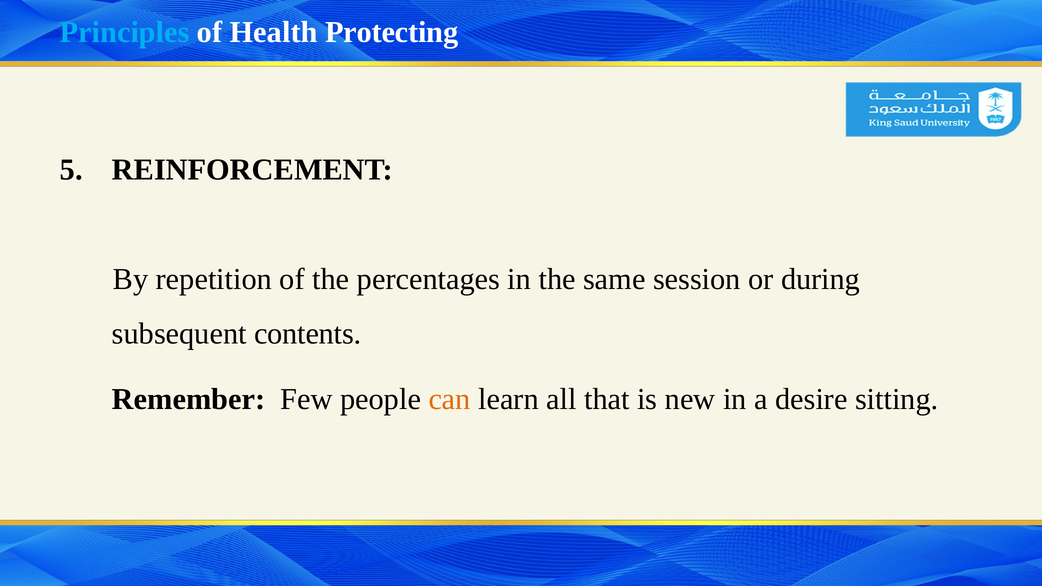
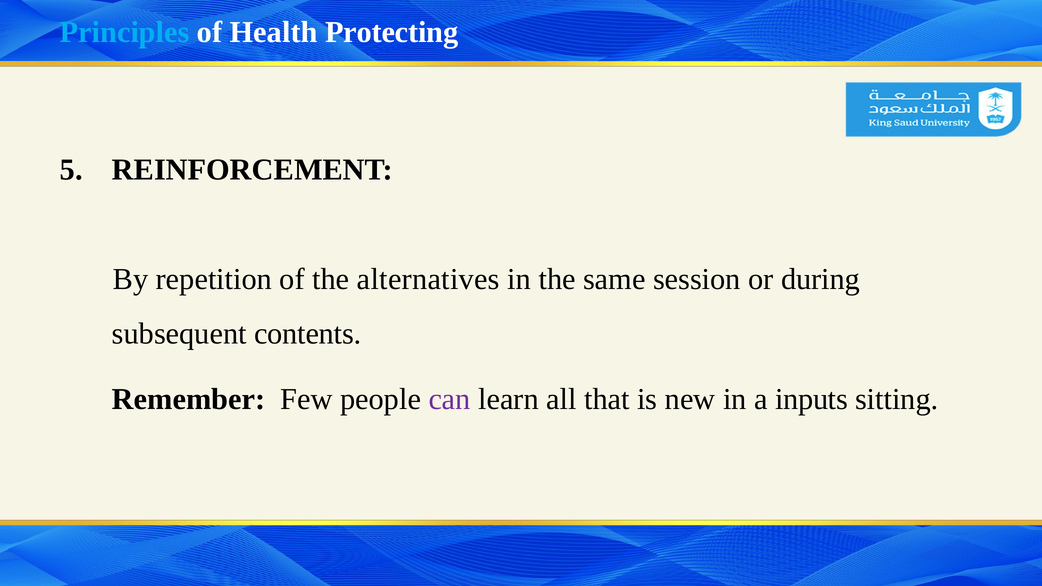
percentages: percentages -> alternatives
can colour: orange -> purple
desire: desire -> inputs
